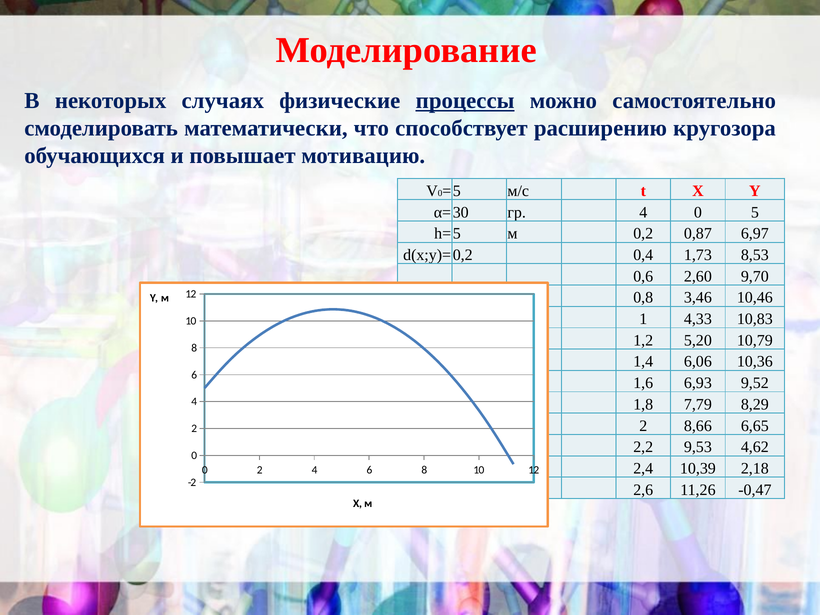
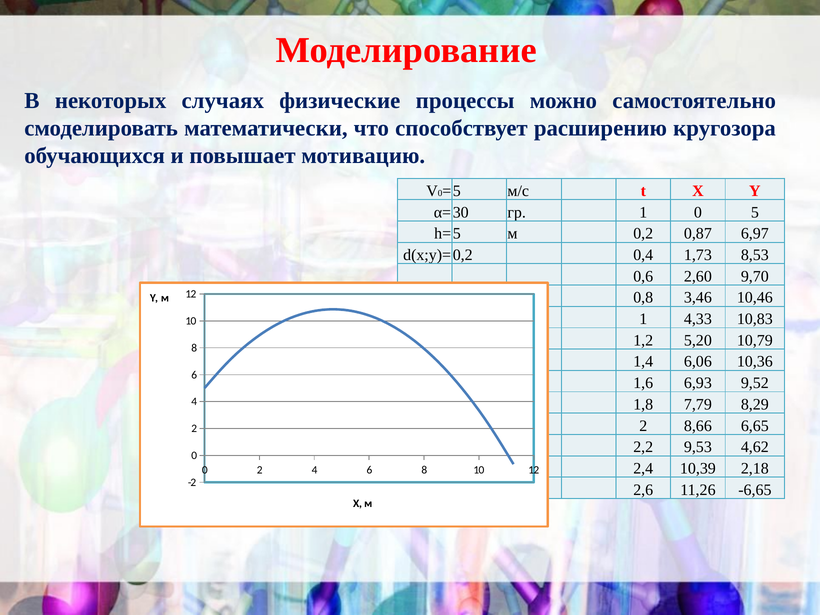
процессы underline: present -> none
гр 4: 4 -> 1
-0,47: -0,47 -> -6,65
